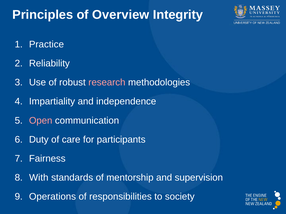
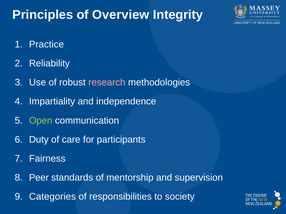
Open colour: pink -> light green
With: With -> Peer
Operations: Operations -> Categories
